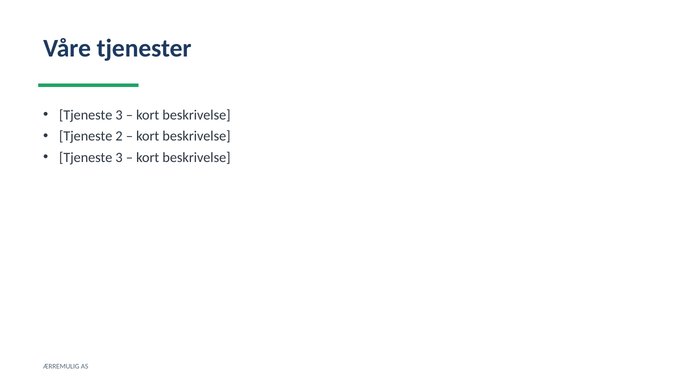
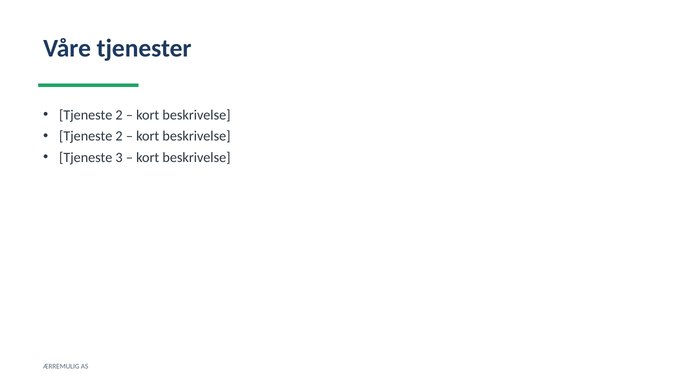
3 at (119, 115): 3 -> 2
